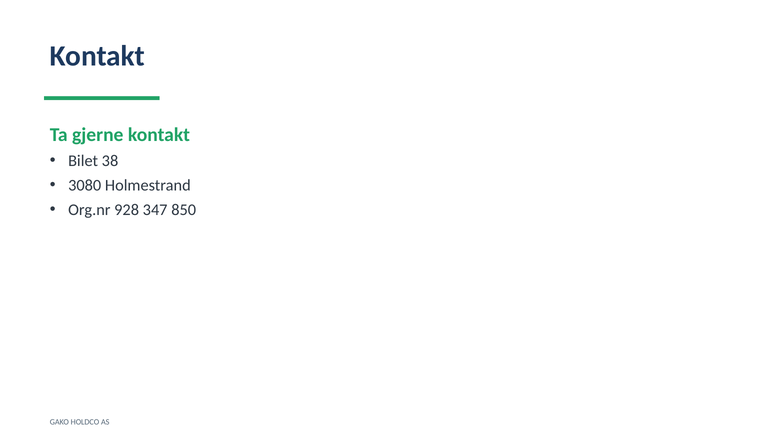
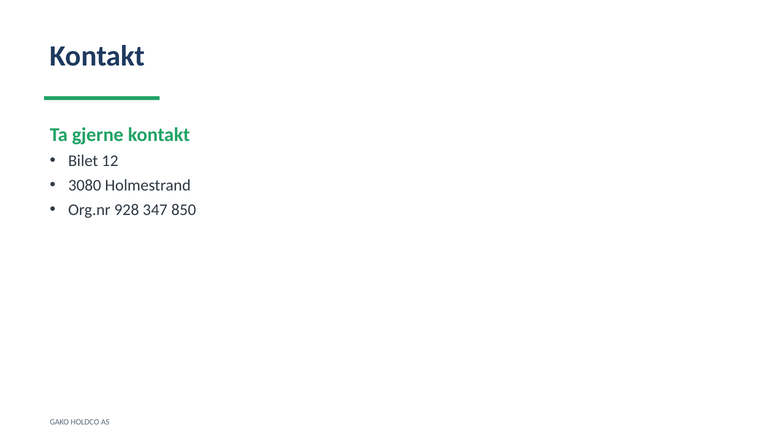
38: 38 -> 12
